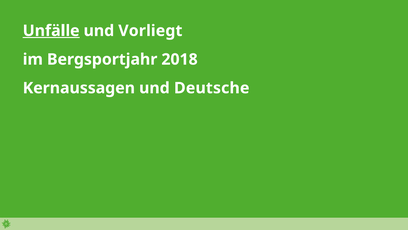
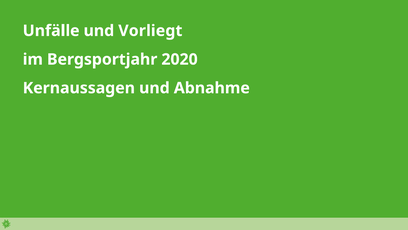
Unfälle underline: present -> none
2018: 2018 -> 2020
Deutsche: Deutsche -> Abnahme
